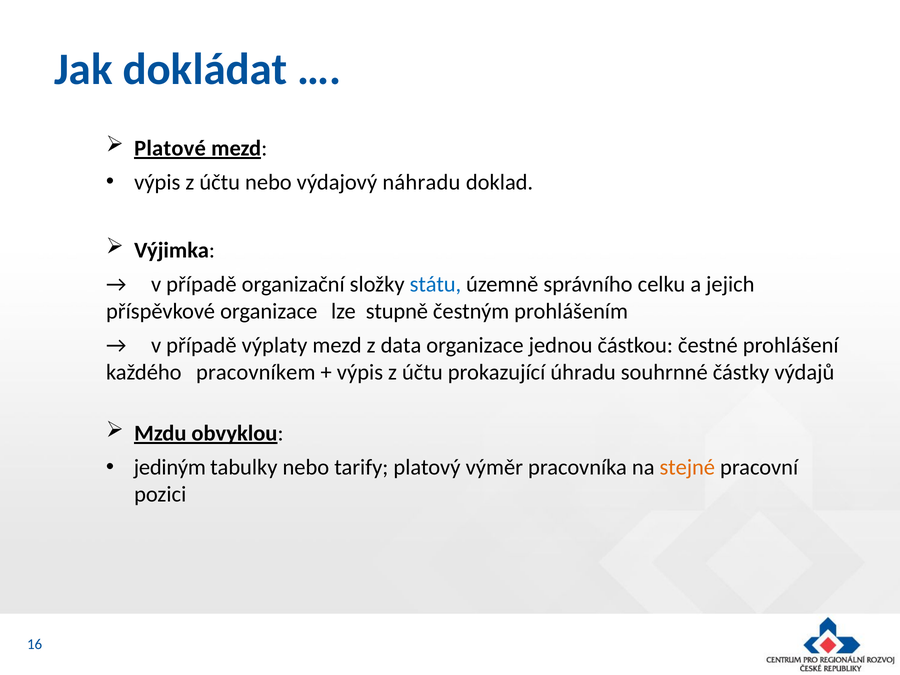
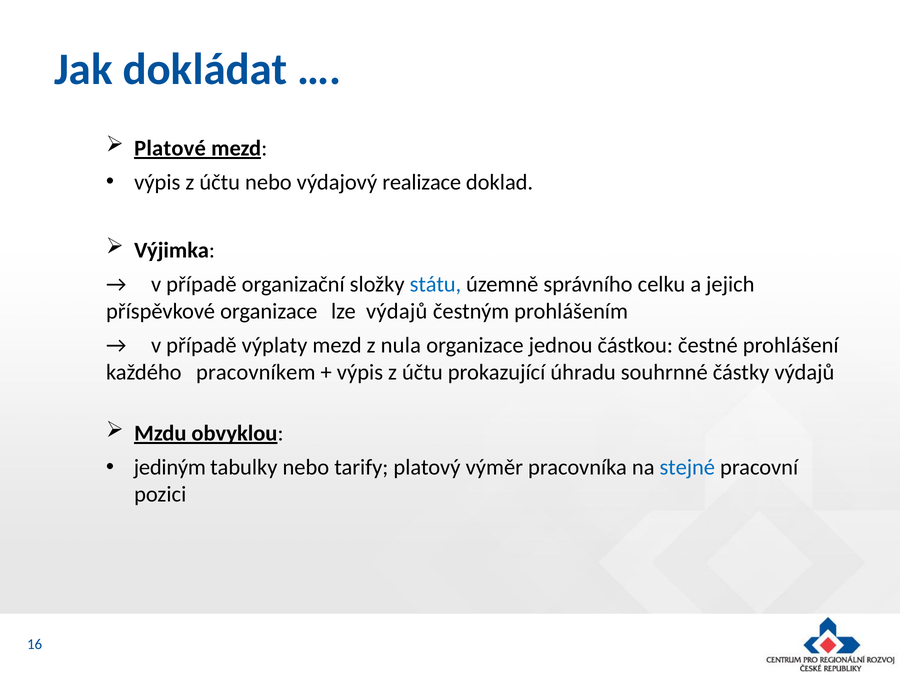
náhradu: náhradu -> realizace
lze stupně: stupně -> výdajů
data: data -> nula
stejné colour: orange -> blue
